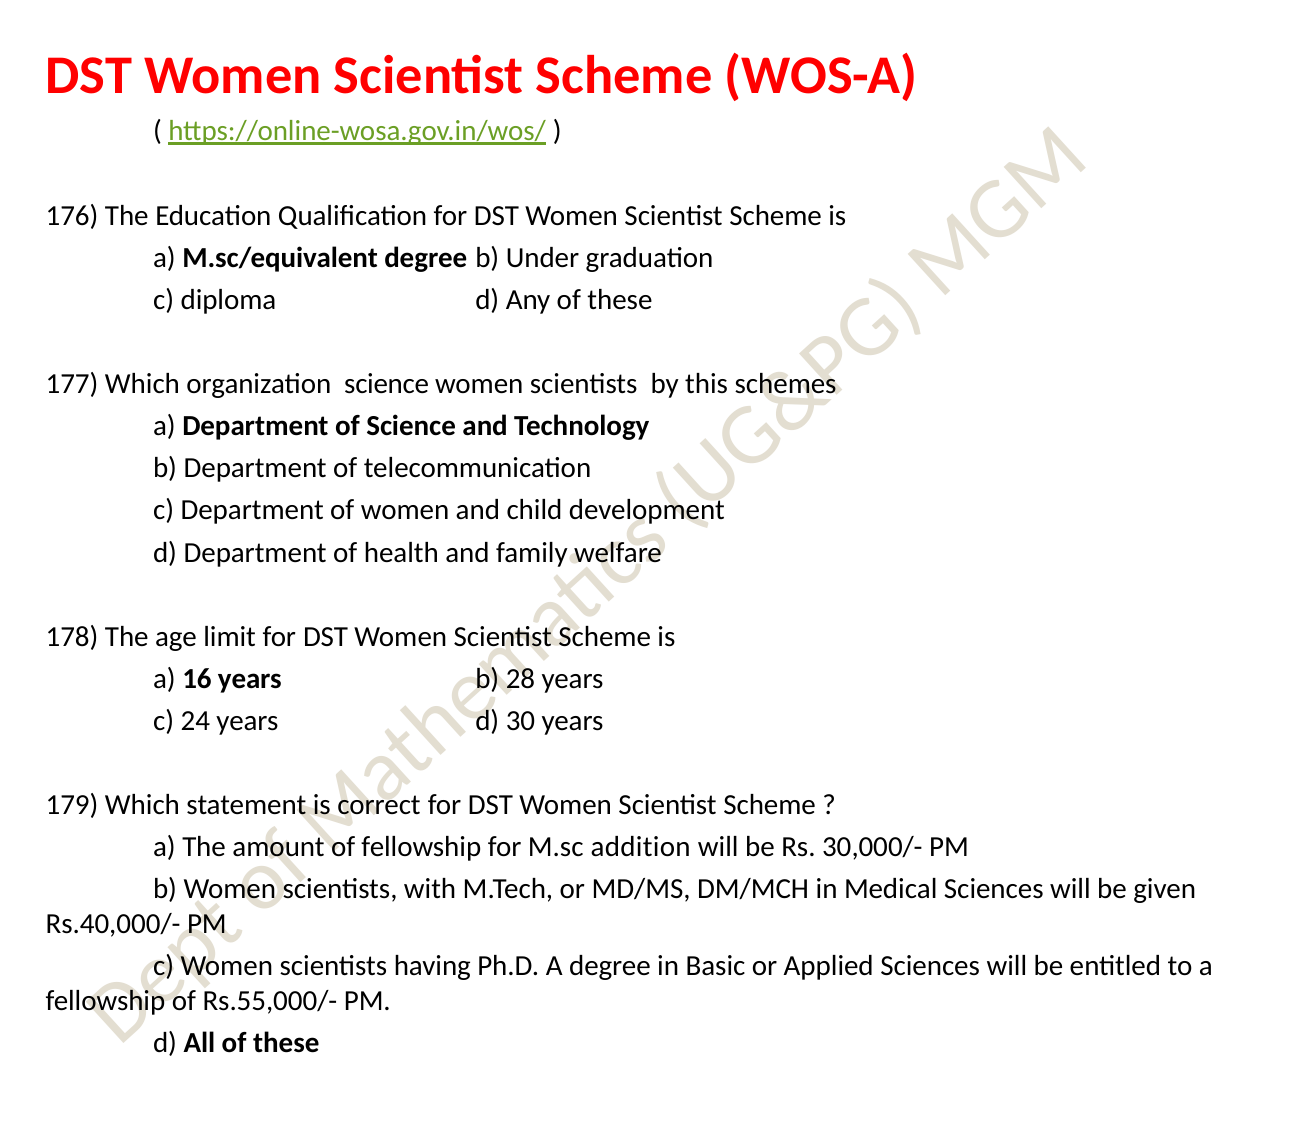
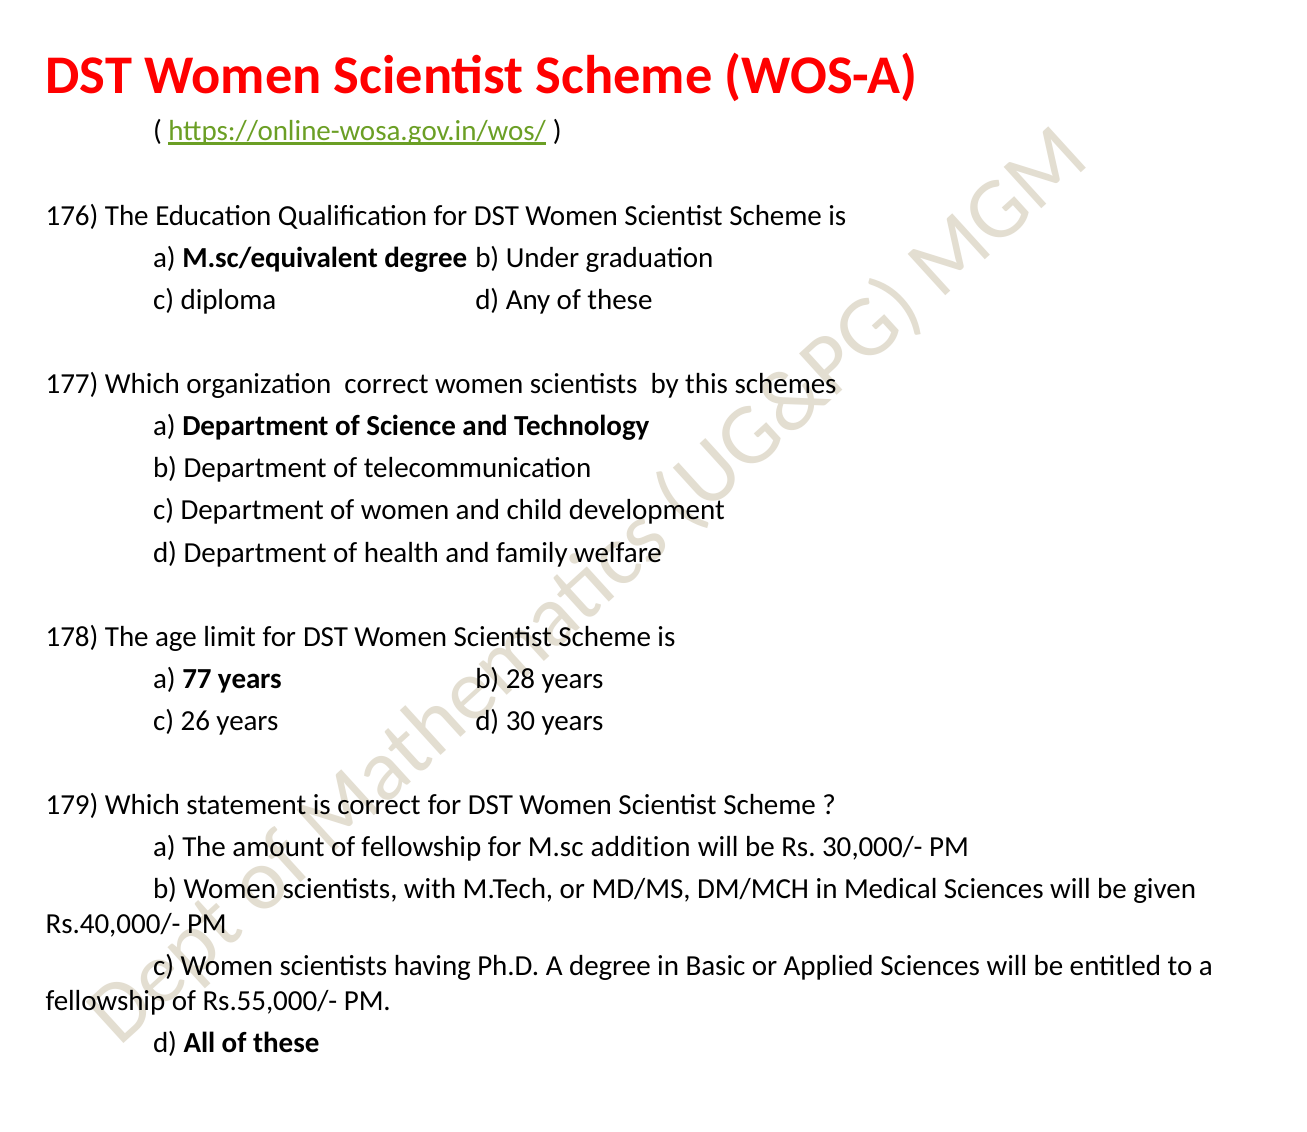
organization science: science -> correct
16: 16 -> 77
24: 24 -> 26
